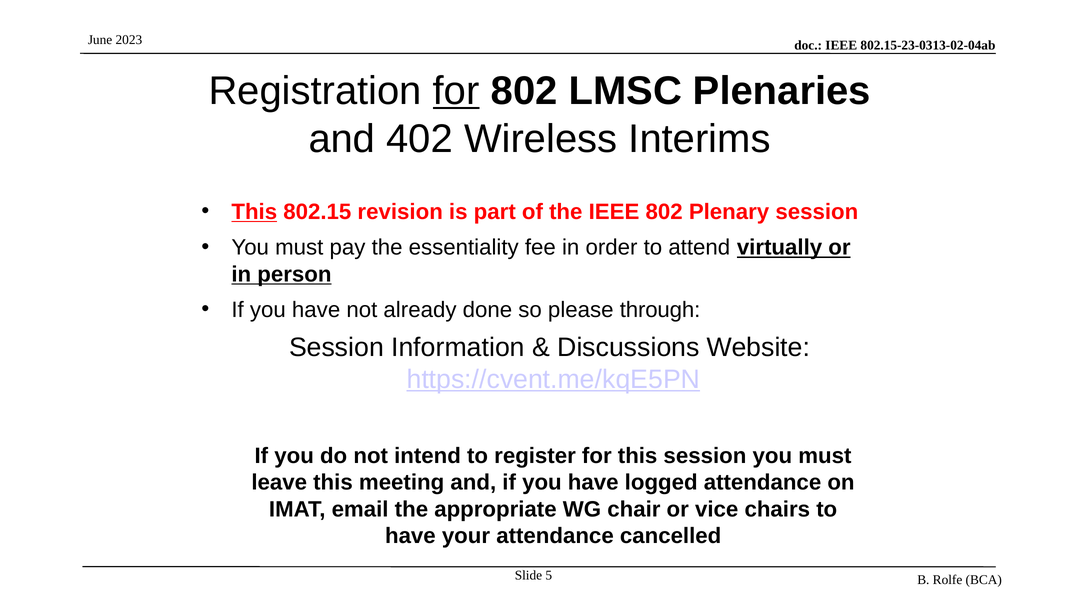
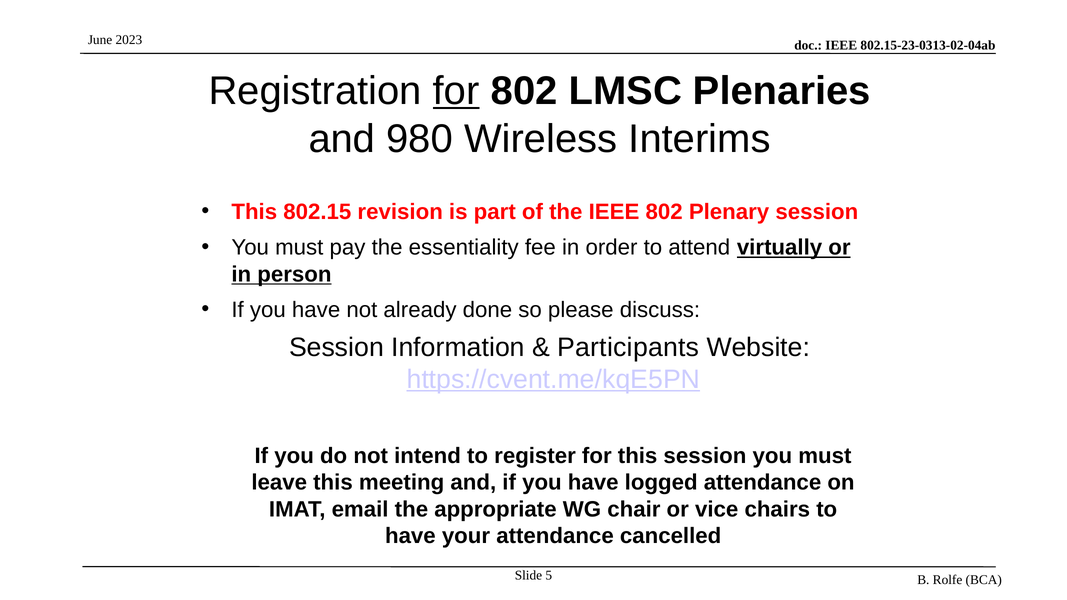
402: 402 -> 980
This at (254, 212) underline: present -> none
through: through -> discuss
Discussions: Discussions -> Participants
